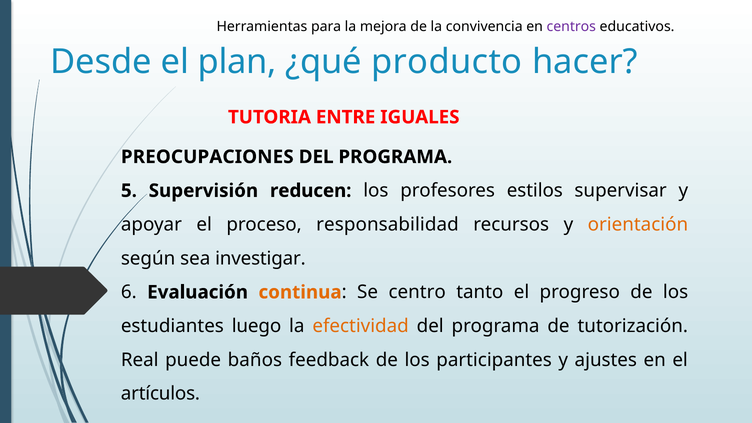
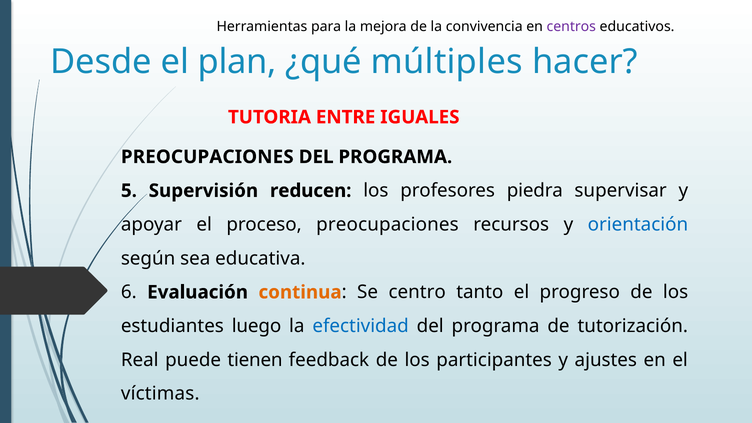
producto: producto -> múltiples
estilos: estilos -> piedra
proceso responsabilidad: responsabilidad -> preocupaciones
orientación colour: orange -> blue
investigar: investigar -> educativa
efectividad colour: orange -> blue
baños: baños -> tienen
artículos: artículos -> víctimas
